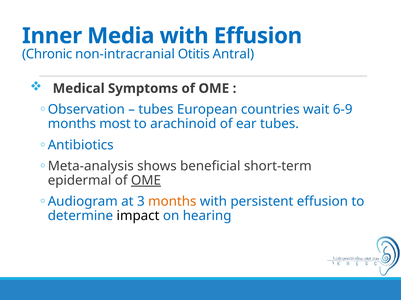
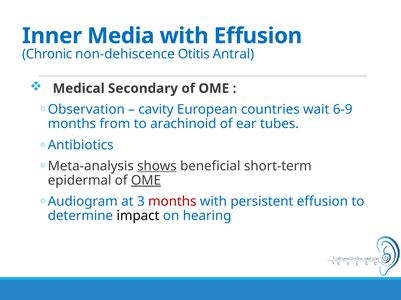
non-intracranial: non-intracranial -> non-dehiscence
Symptoms: Symptoms -> Secondary
tubes at (156, 110): tubes -> cavity
most: most -> from
shows underline: none -> present
months at (172, 202) colour: orange -> red
